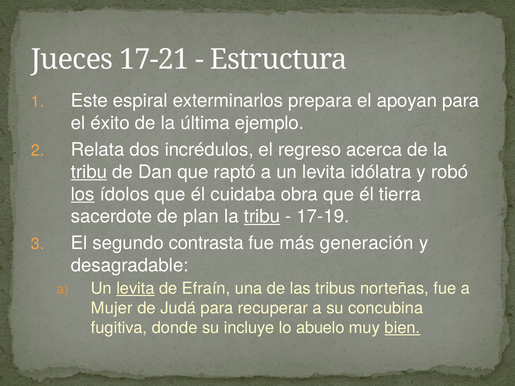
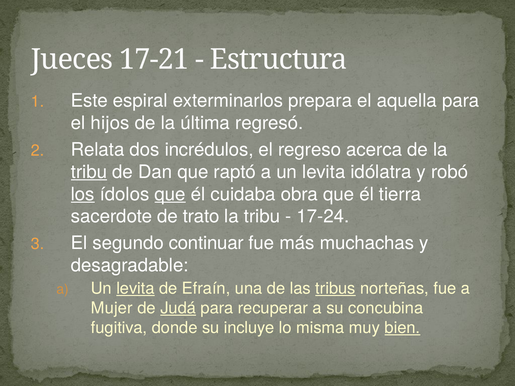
apoyan: apoyan -> aquella
éxito: éxito -> hijos
ejemplo: ejemplo -> regresó
que at (170, 194) underline: none -> present
plan: plan -> trato
tribu at (262, 217) underline: present -> none
17-19: 17-19 -> 17-24
contrasta: contrasta -> continuar
generación: generación -> muchachas
tribus underline: none -> present
Judá underline: none -> present
abuelo: abuelo -> misma
